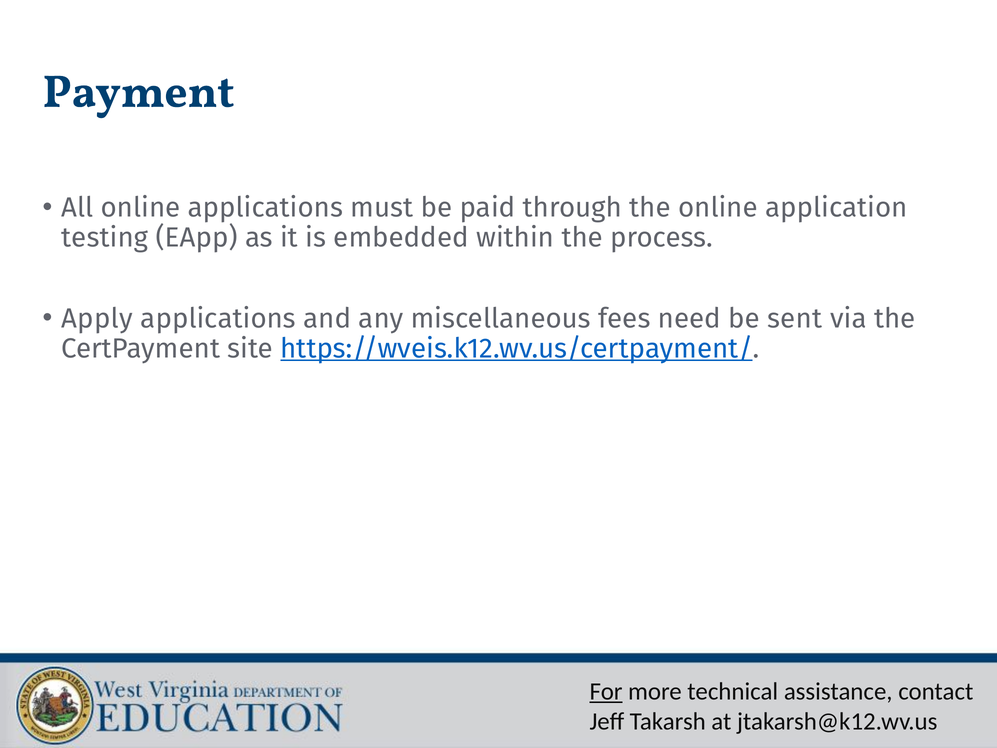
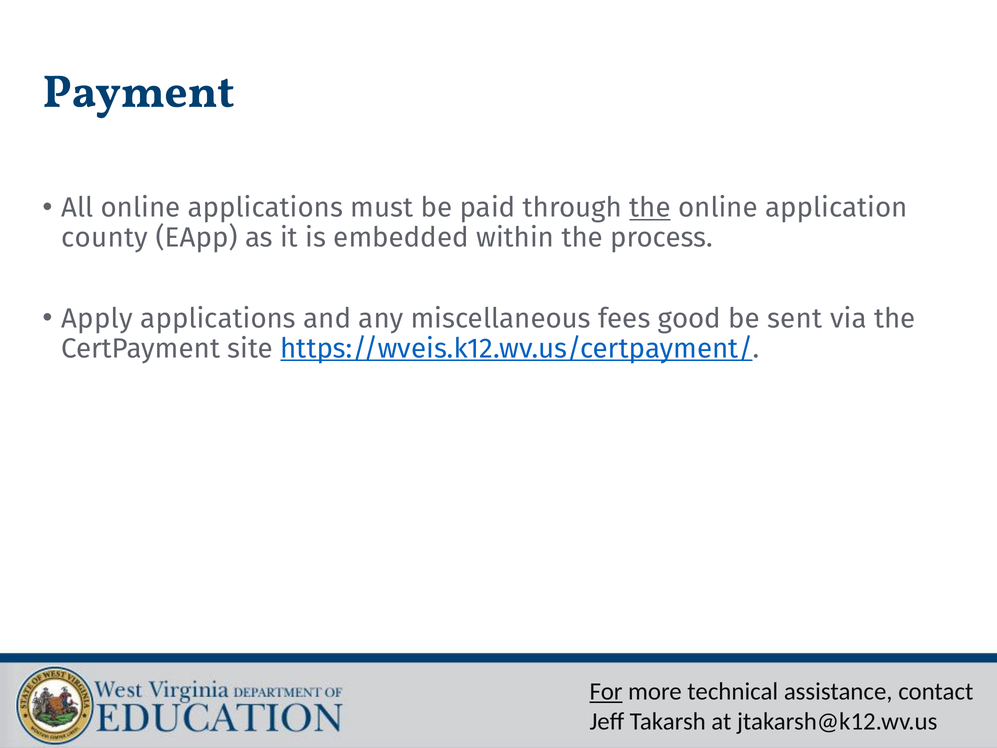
the at (650, 208) underline: none -> present
testing: testing -> county
need: need -> good
